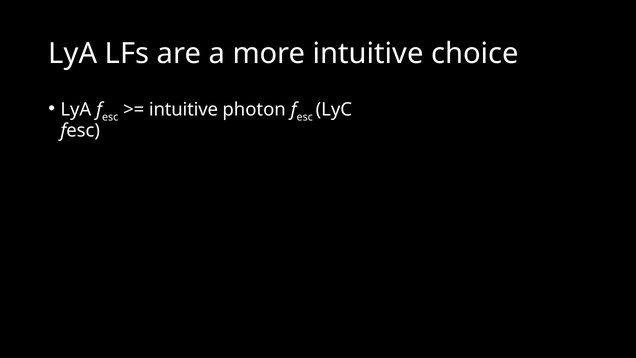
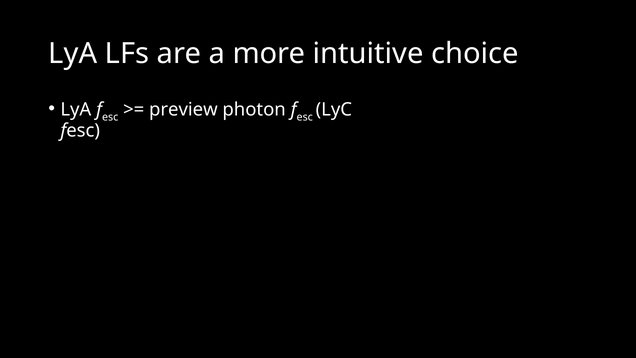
intuitive at (183, 110): intuitive -> preview
